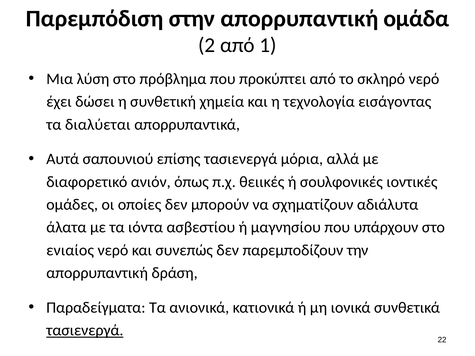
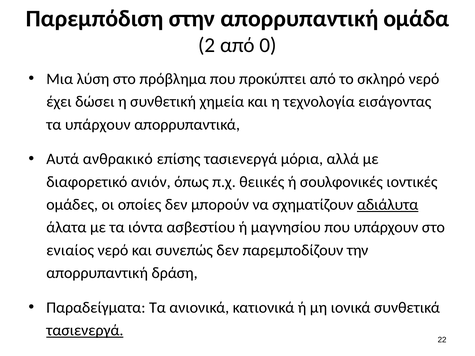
1: 1 -> 0
τα διαλύεται: διαλύεται -> υπάρχουν
σαπουνιού: σαπουνιού -> ανθρακικό
αδιάλυτα underline: none -> present
